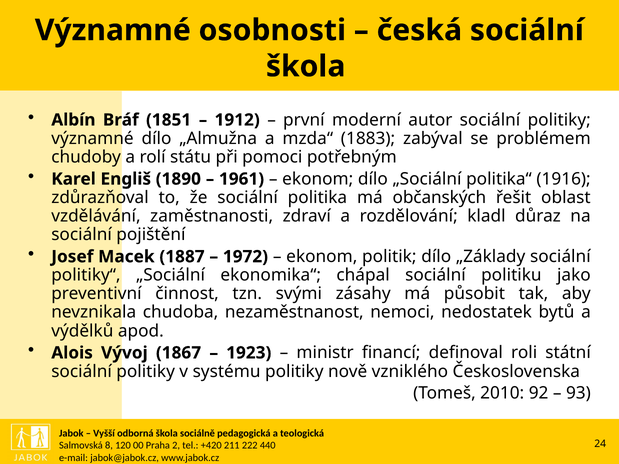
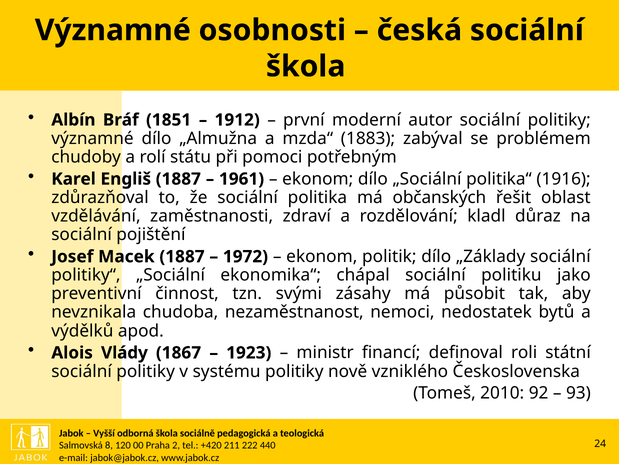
Engliš 1890: 1890 -> 1887
Vývoj: Vývoj -> Vlády
